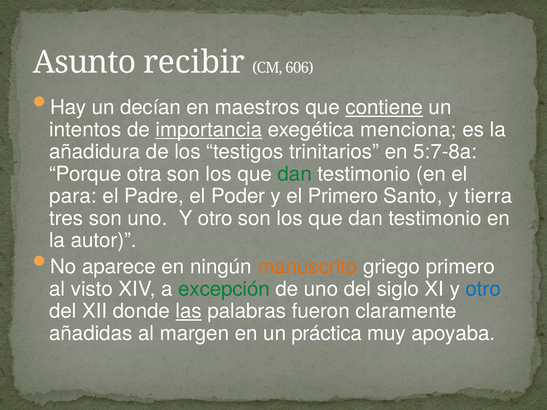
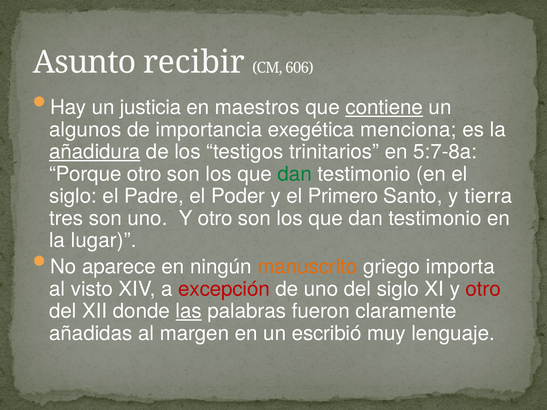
decían: decían -> justicia
intentos: intentos -> algunos
importancia underline: present -> none
añadidura underline: none -> present
Porque otra: otra -> otro
para at (73, 196): para -> siglo
autor: autor -> lugar
griego primero: primero -> importa
excepción colour: green -> red
otro at (483, 289) colour: blue -> red
práctica: práctica -> escribió
apoyaba: apoyaba -> lenguaje
